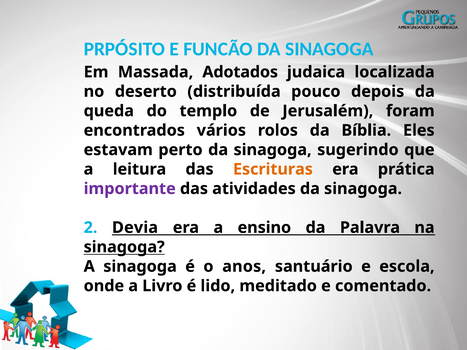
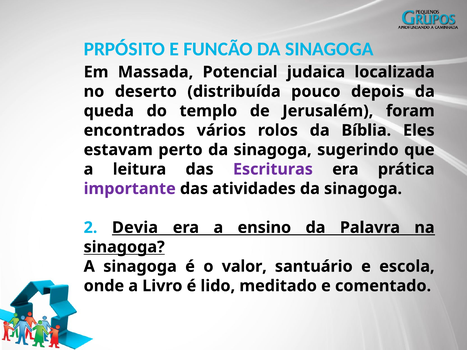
Adotados: Adotados -> Potencial
Escrituras colour: orange -> purple
anos: anos -> valor
